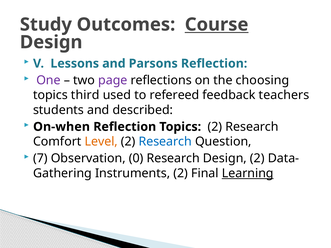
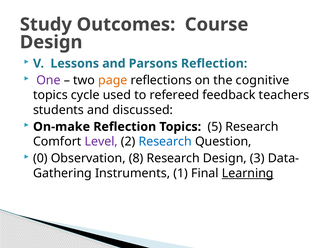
Course underline: present -> none
page colour: purple -> orange
choosing: choosing -> cognitive
third: third -> cycle
described: described -> discussed
On-when: On-when -> On-make
Topics 2: 2 -> 5
Level colour: orange -> purple
7: 7 -> 0
0: 0 -> 8
Design 2: 2 -> 3
Instruments 2: 2 -> 1
